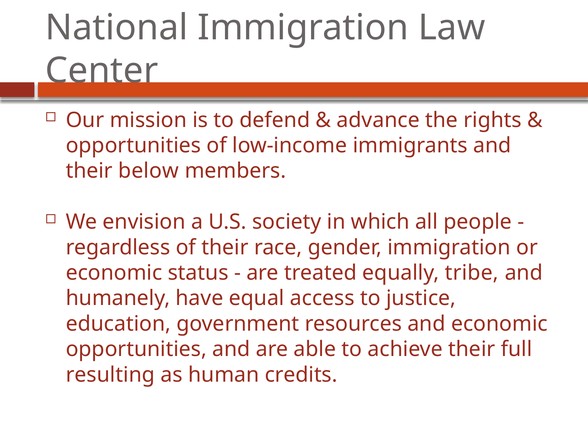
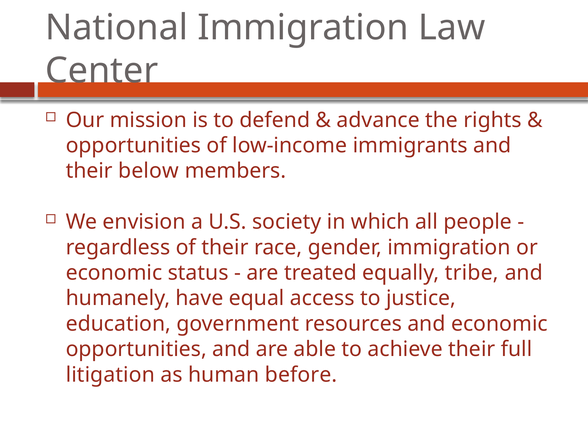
resulting: resulting -> litigation
credits: credits -> before
